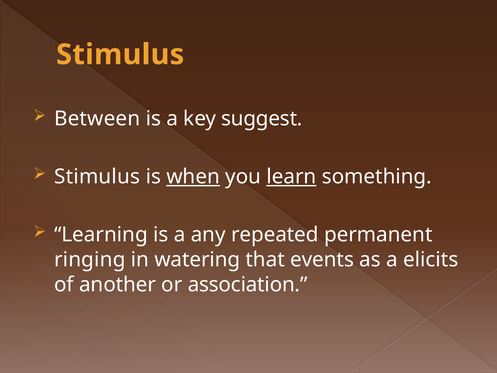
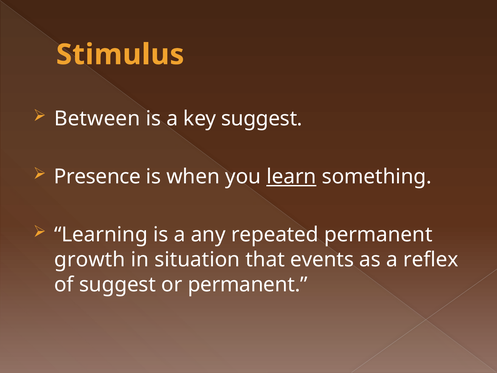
Stimulus at (97, 177): Stimulus -> Presence
when underline: present -> none
ringing: ringing -> growth
watering: watering -> situation
elicits: elicits -> reflex
of another: another -> suggest
or association: association -> permanent
